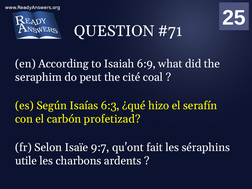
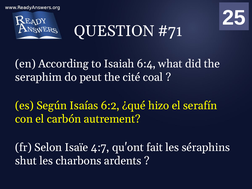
6:9: 6:9 -> 6:4
6:3: 6:3 -> 6:2
profetizad: profetizad -> autrement
9:7: 9:7 -> 4:7
utile: utile -> shut
